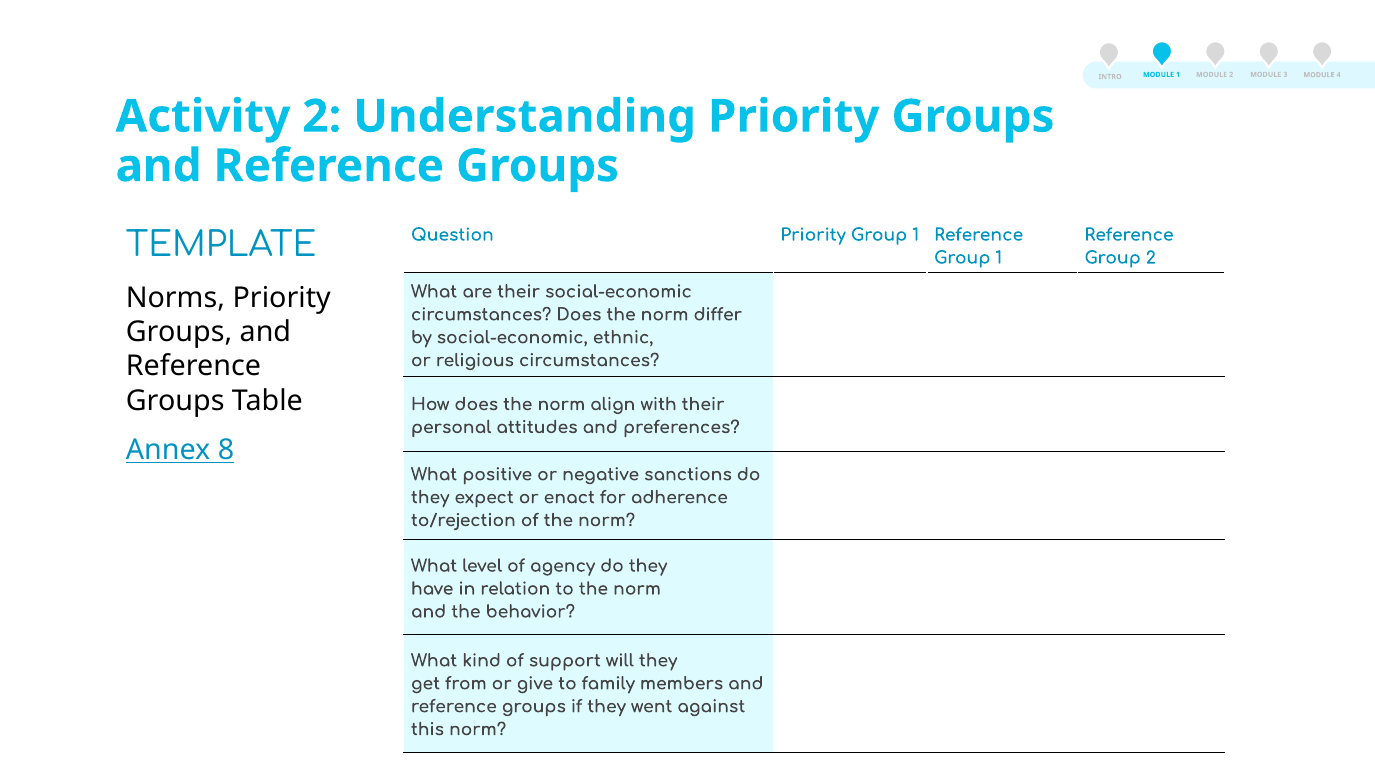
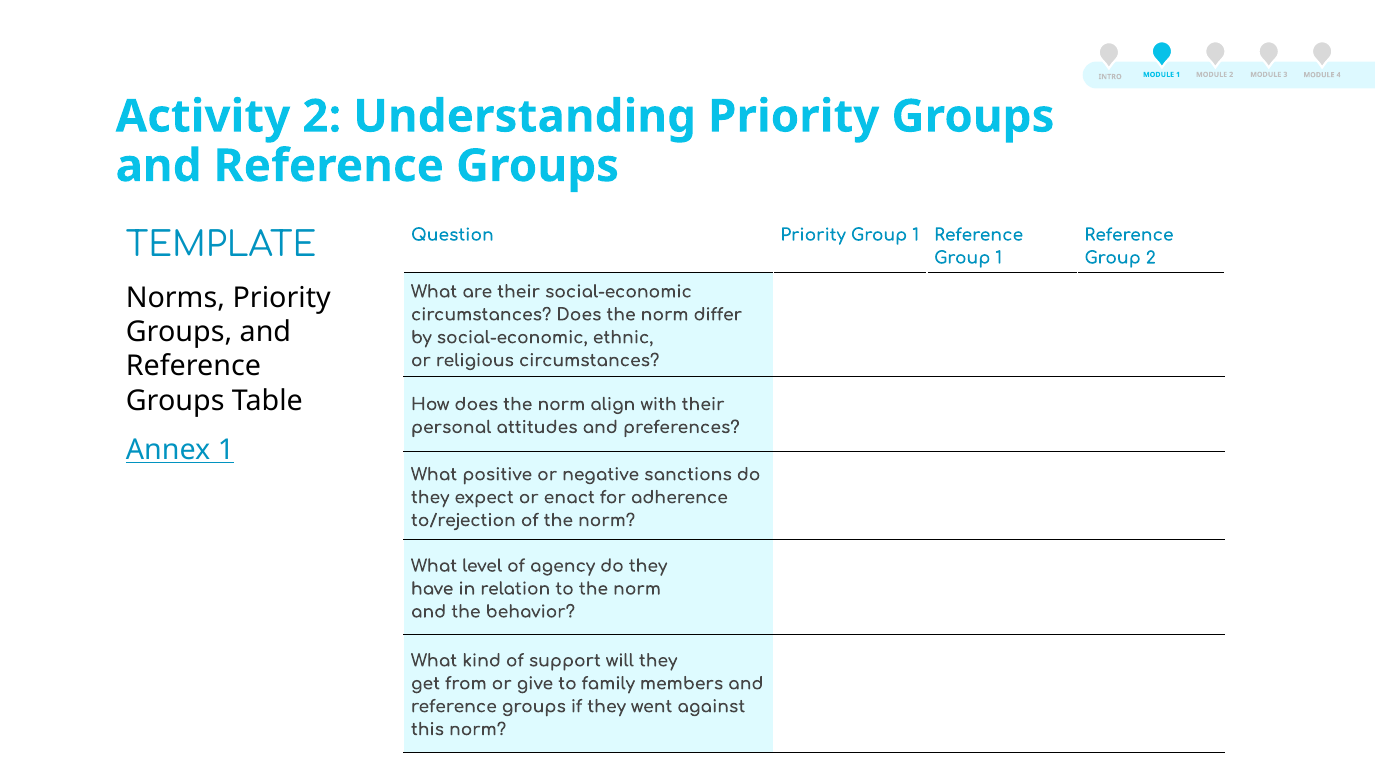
Annex 8: 8 -> 1
